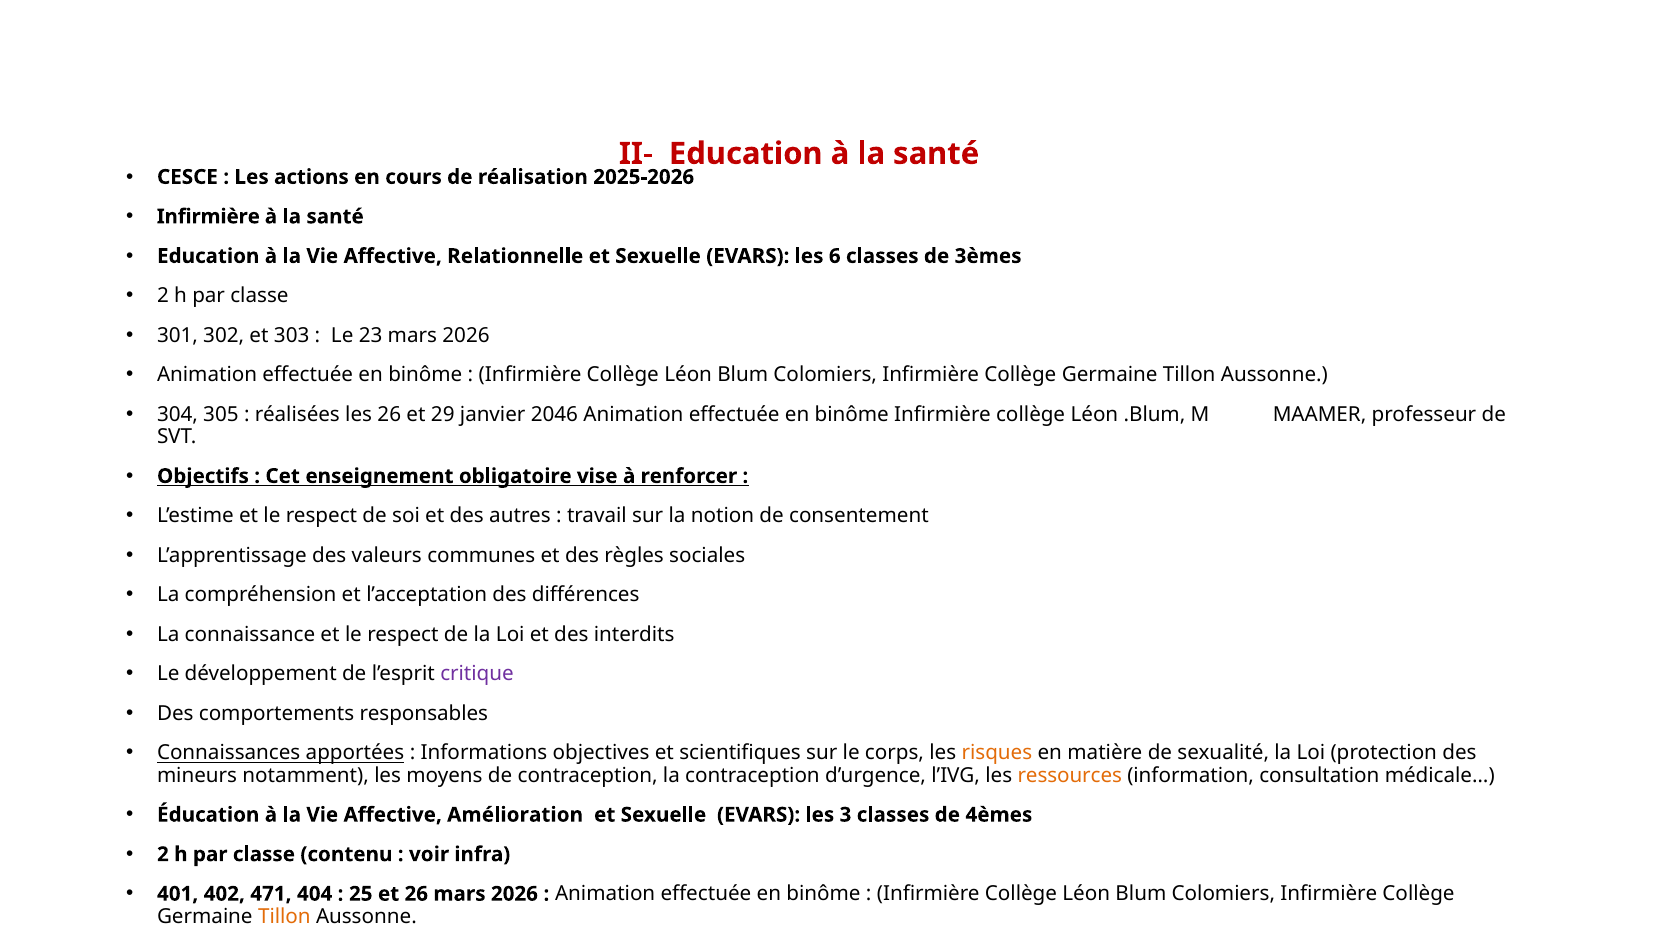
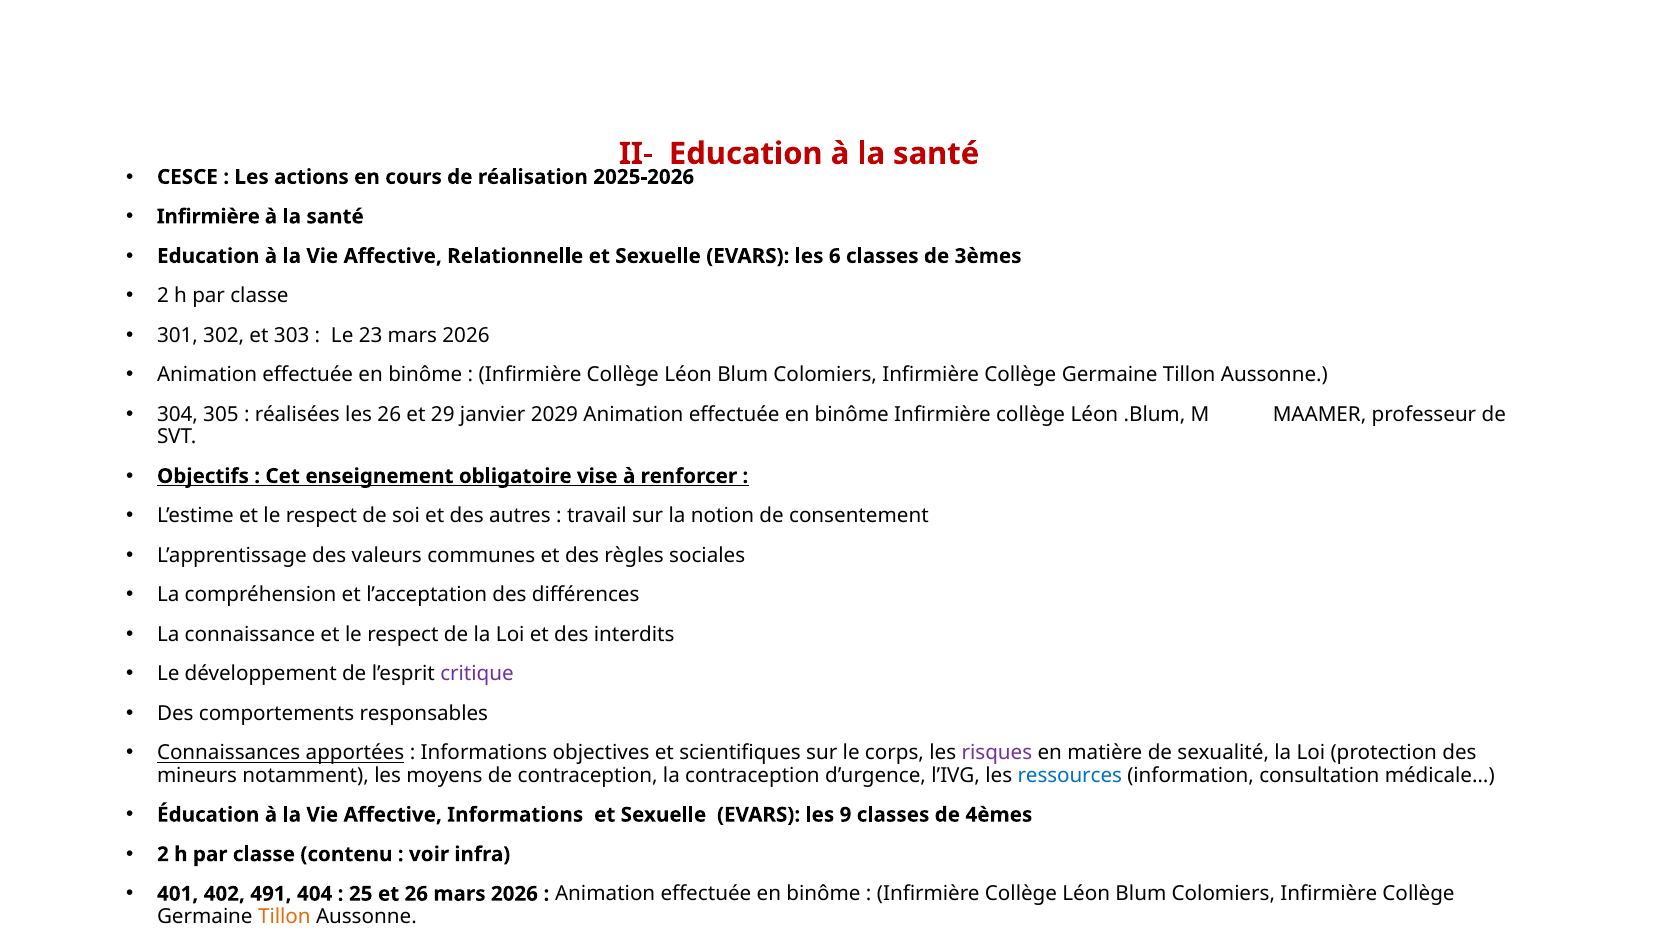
2046: 2046 -> 2029
risques colour: orange -> purple
ressources colour: orange -> blue
Affective Amélioration: Amélioration -> Informations
les 3: 3 -> 9
471: 471 -> 491
